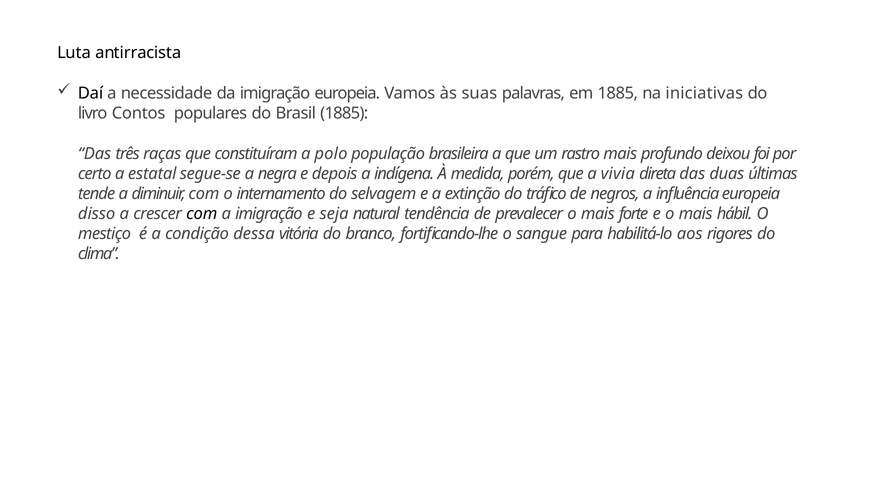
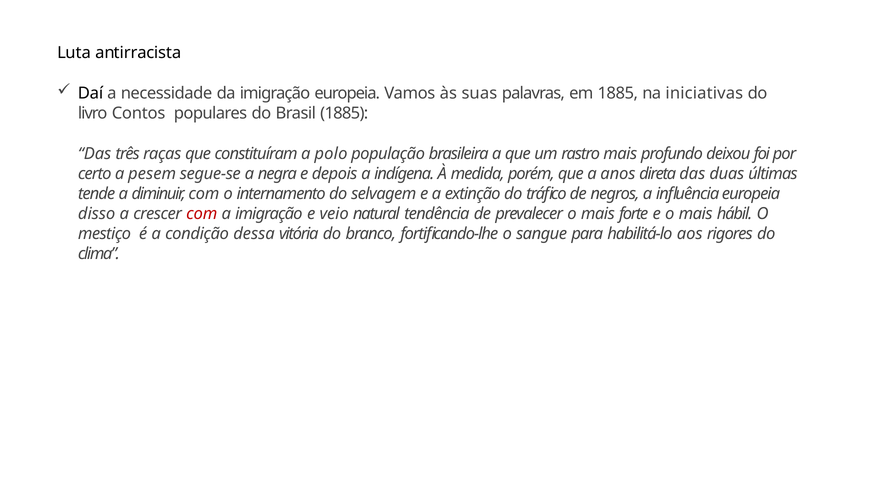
estatal: estatal -> pesem
vivia: vivia -> anos
com at (202, 214) colour: black -> red
seja: seja -> veio
